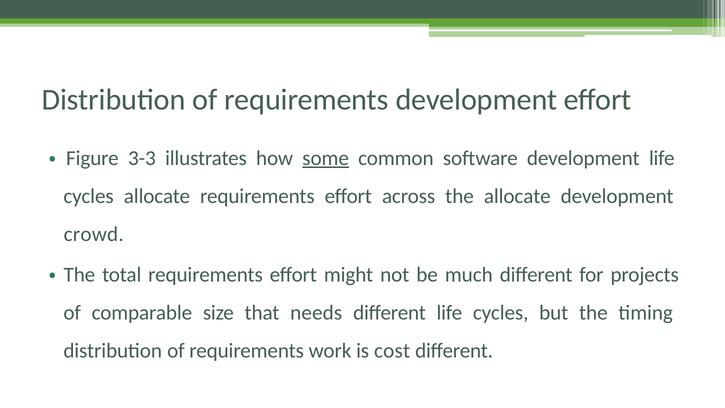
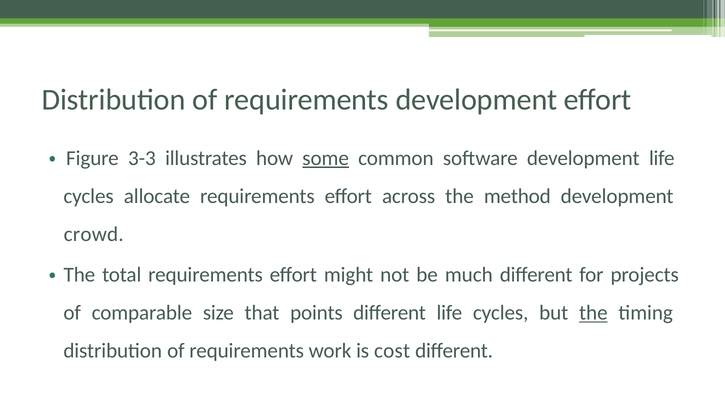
the allocate: allocate -> method
needs: needs -> points
the at (593, 313) underline: none -> present
